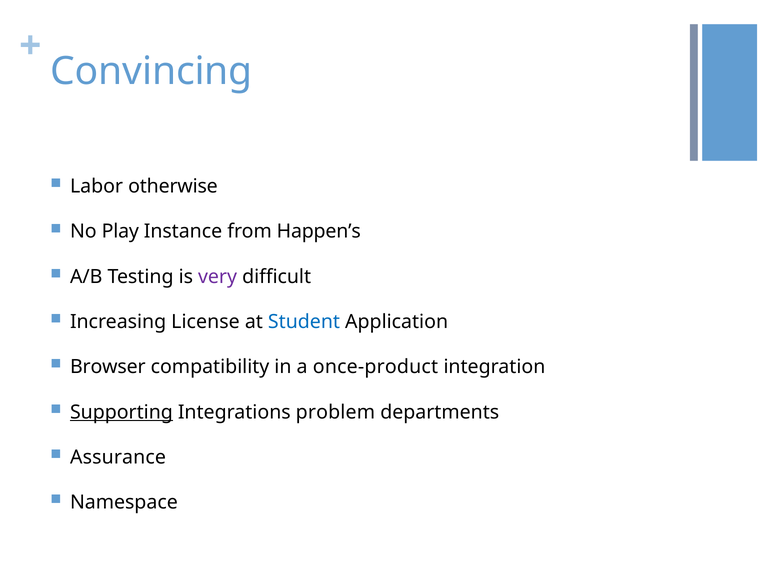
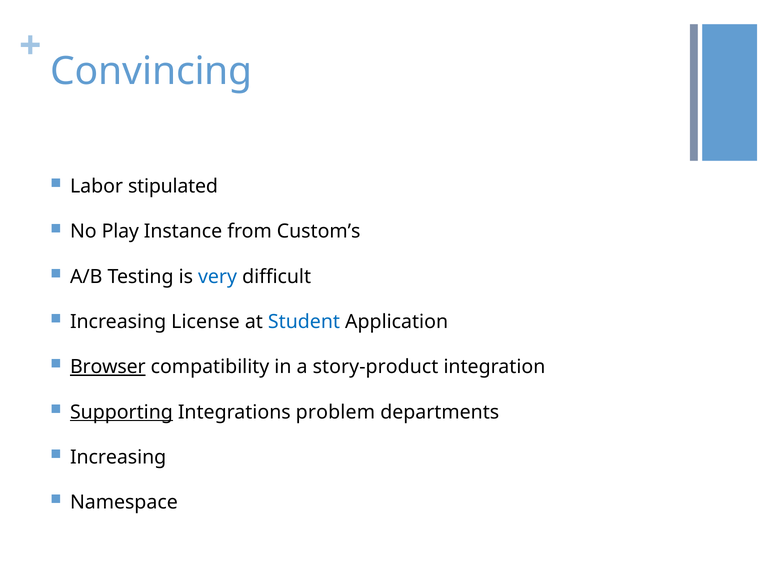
otherwise: otherwise -> stipulated
Happen’s: Happen’s -> Custom’s
very colour: purple -> blue
Browser underline: none -> present
once-product: once-product -> story-product
Assurance at (118, 458): Assurance -> Increasing
